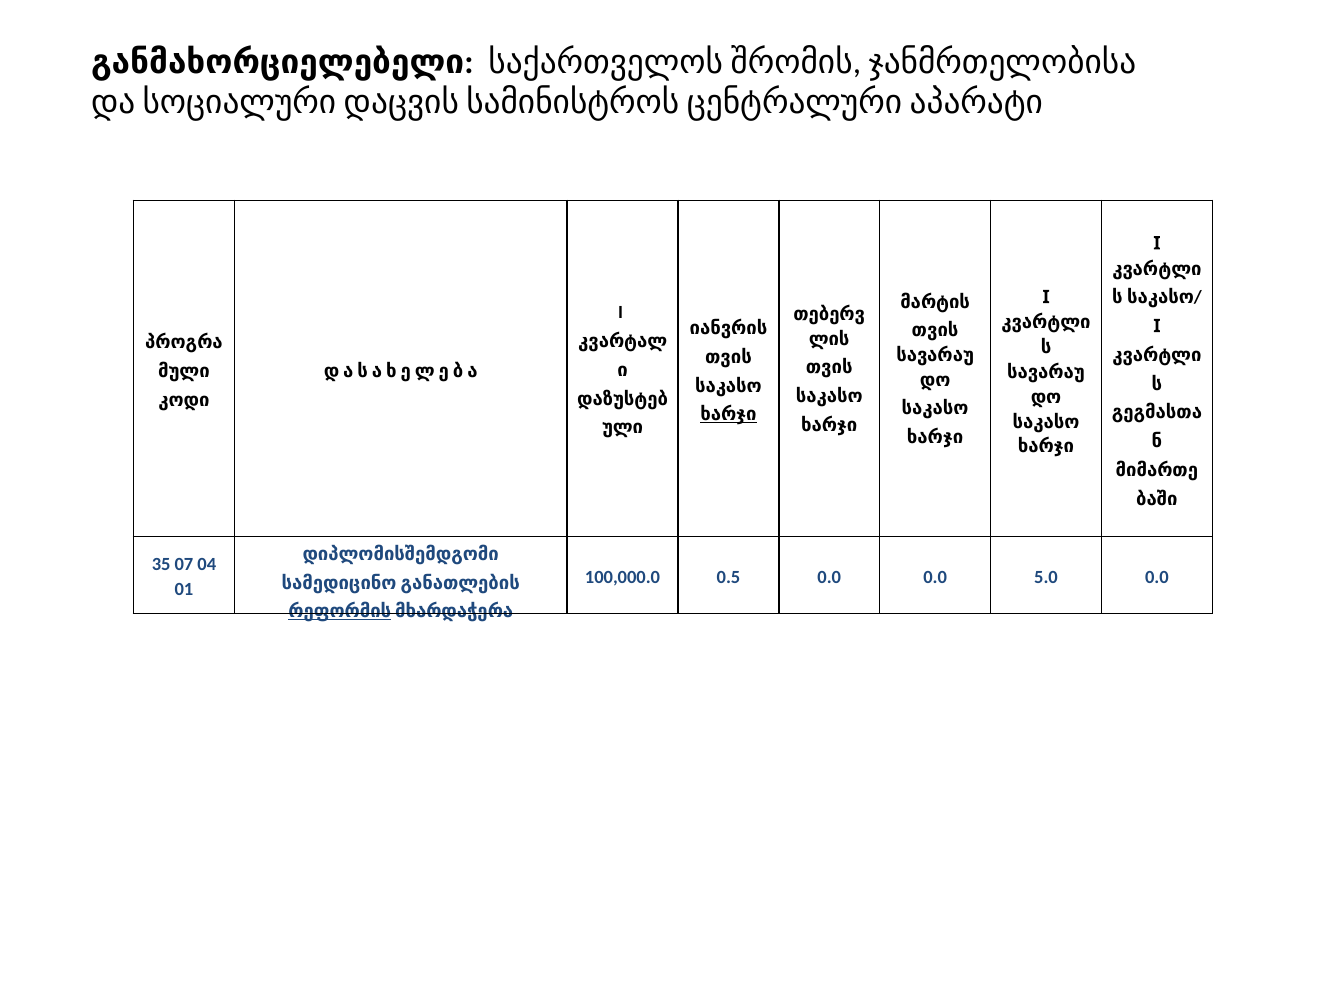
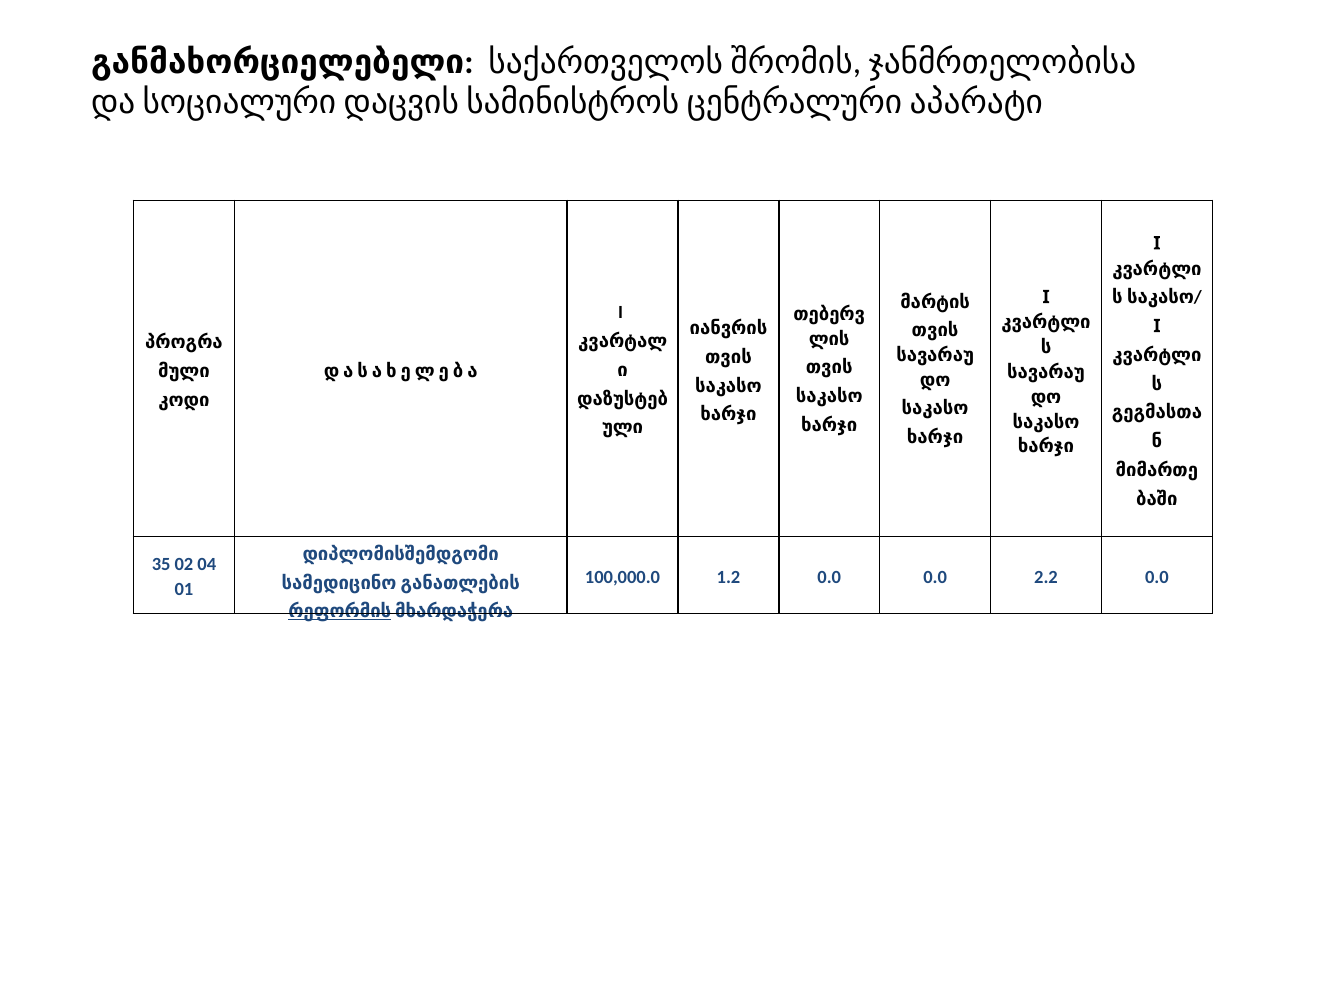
ხარჯი at (728, 415) underline: present -> none
07: 07 -> 02
0.5: 0.5 -> 1.2
5.0: 5.0 -> 2.2
